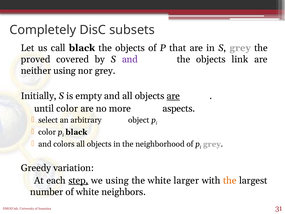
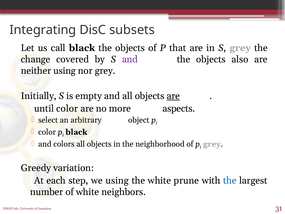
Completely: Completely -> Integrating
proved: proved -> change
link: link -> also
step underline: present -> none
larger: larger -> prune
the at (230, 180) colour: orange -> blue
